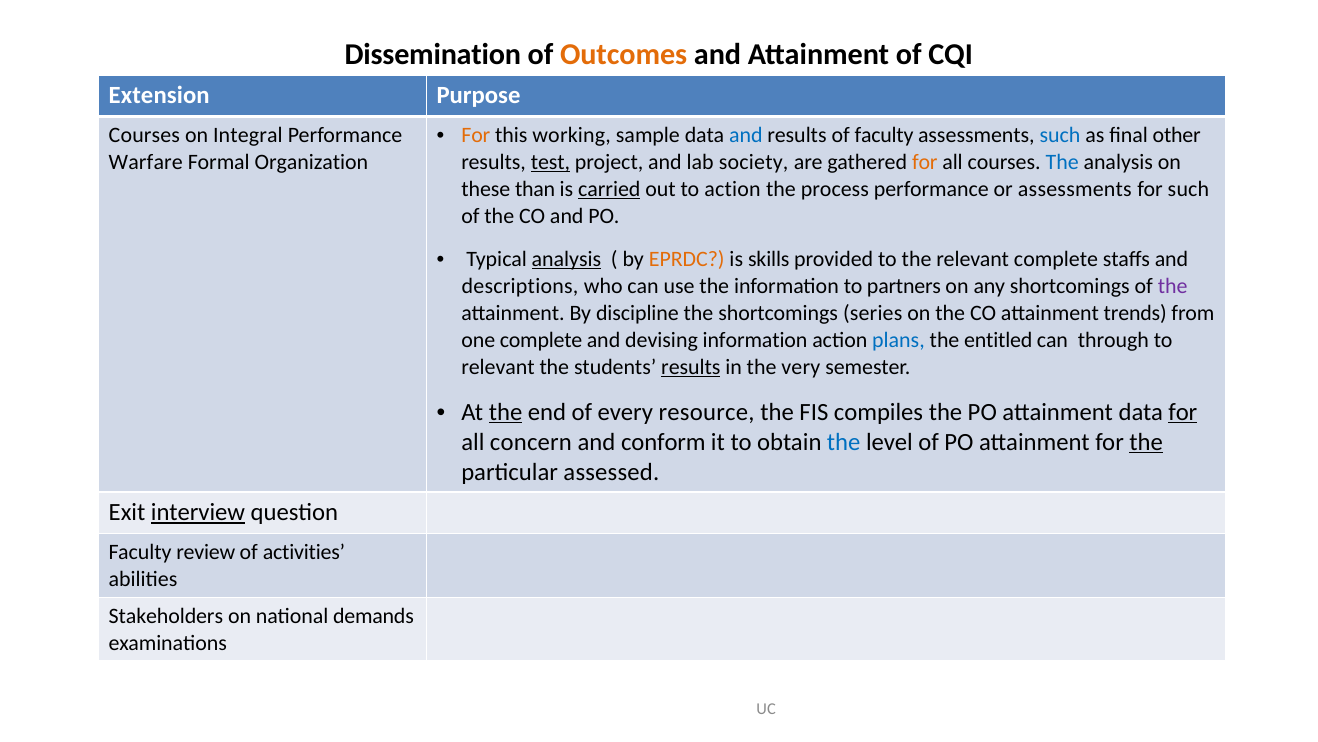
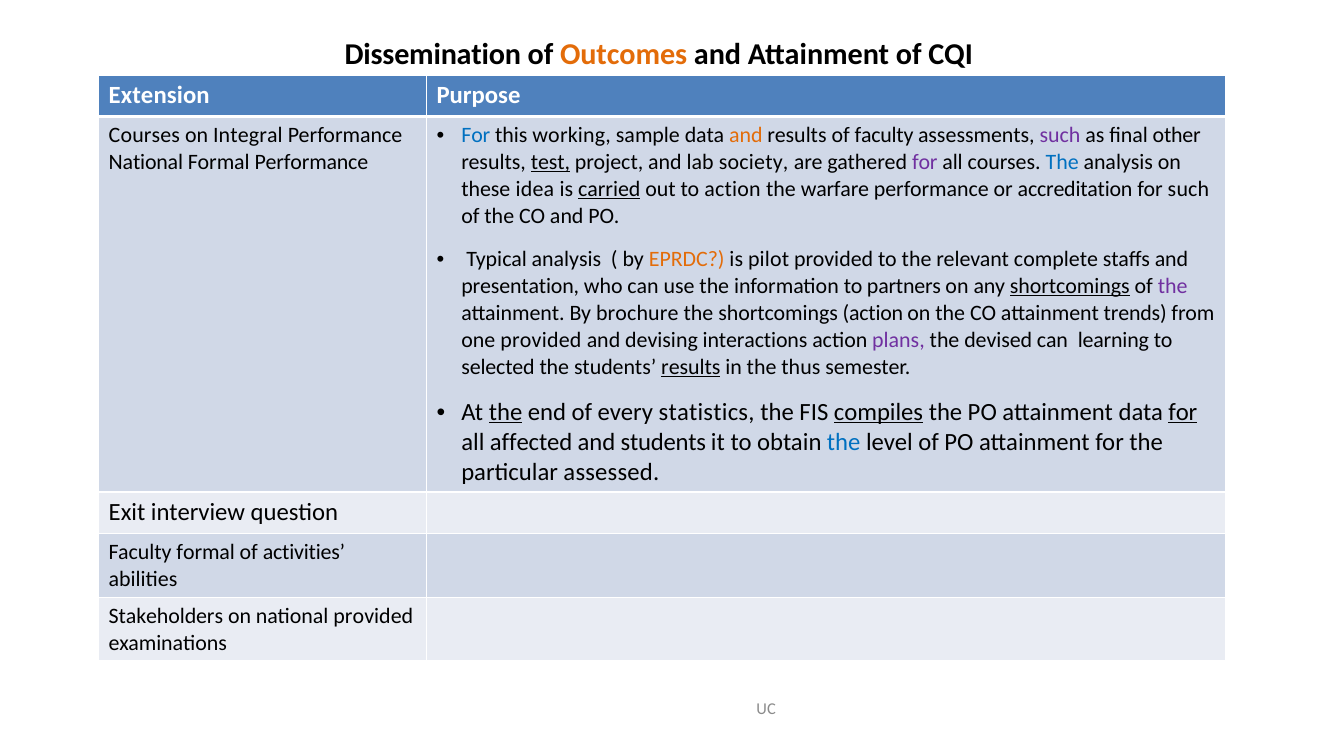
For at (476, 135) colour: orange -> blue
and at (746, 135) colour: blue -> orange
such at (1060, 135) colour: blue -> purple
Warfare at (146, 162): Warfare -> National
Formal Organization: Organization -> Performance
for at (925, 162) colour: orange -> purple
than: than -> idea
process: process -> warfare
or assessments: assessments -> accreditation
analysis at (566, 259) underline: present -> none
skills: skills -> pilot
descriptions: descriptions -> presentation
shortcomings at (1070, 286) underline: none -> present
discipline: discipline -> brochure
shortcomings series: series -> action
one complete: complete -> provided
devising information: information -> interactions
plans colour: blue -> purple
entitled: entitled -> devised
through: through -> learning
relevant at (498, 367): relevant -> selected
very: very -> thus
resource: resource -> statistics
compiles underline: none -> present
concern: concern -> affected
and conform: conform -> students
the at (1146, 442) underline: present -> none
interview underline: present -> none
Faculty review: review -> formal
national demands: demands -> provided
